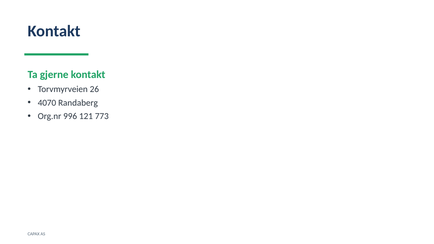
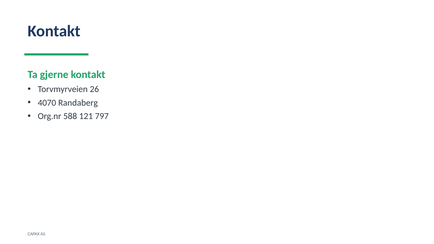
996: 996 -> 588
773: 773 -> 797
